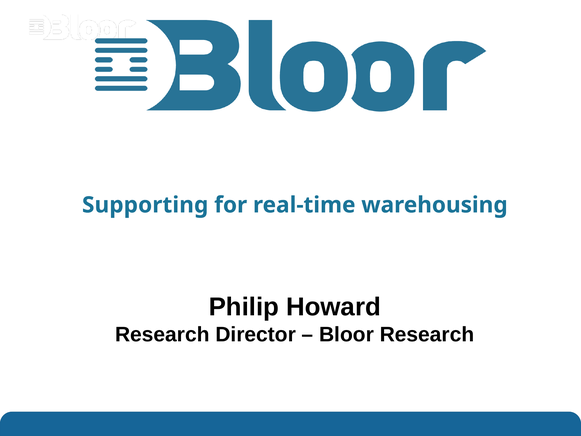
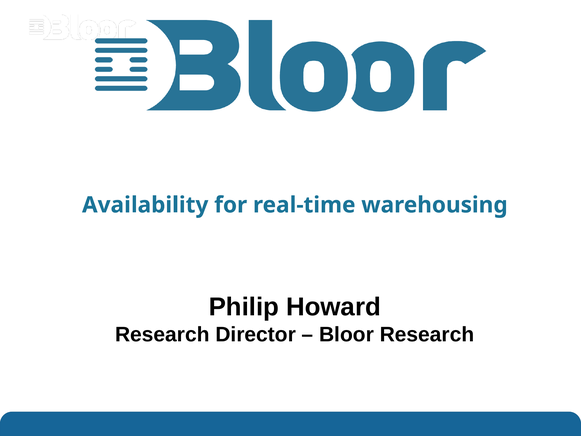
Supporting: Supporting -> Availability
